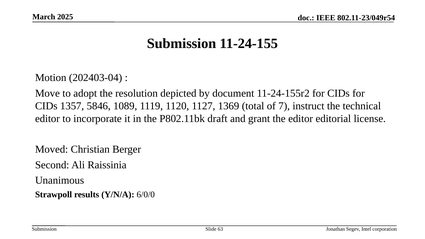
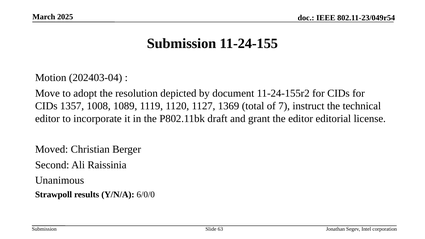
5846: 5846 -> 1008
